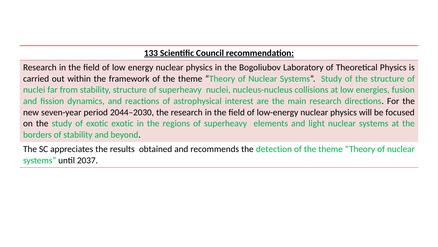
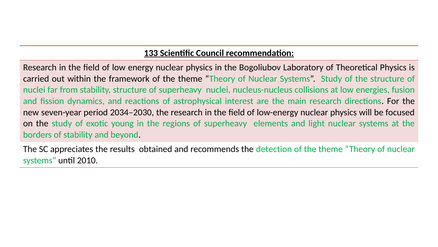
2044–2030: 2044–2030 -> 2034–2030
exotic exotic: exotic -> young
2037: 2037 -> 2010
